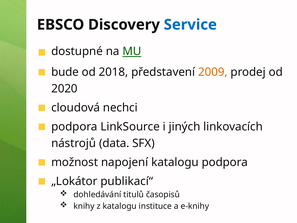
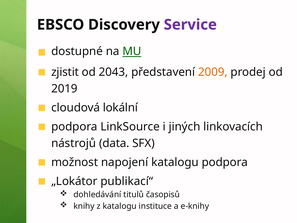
Service colour: blue -> purple
bude: bude -> zjistit
2018: 2018 -> 2043
2020: 2020 -> 2019
nechci: nechci -> lokální
